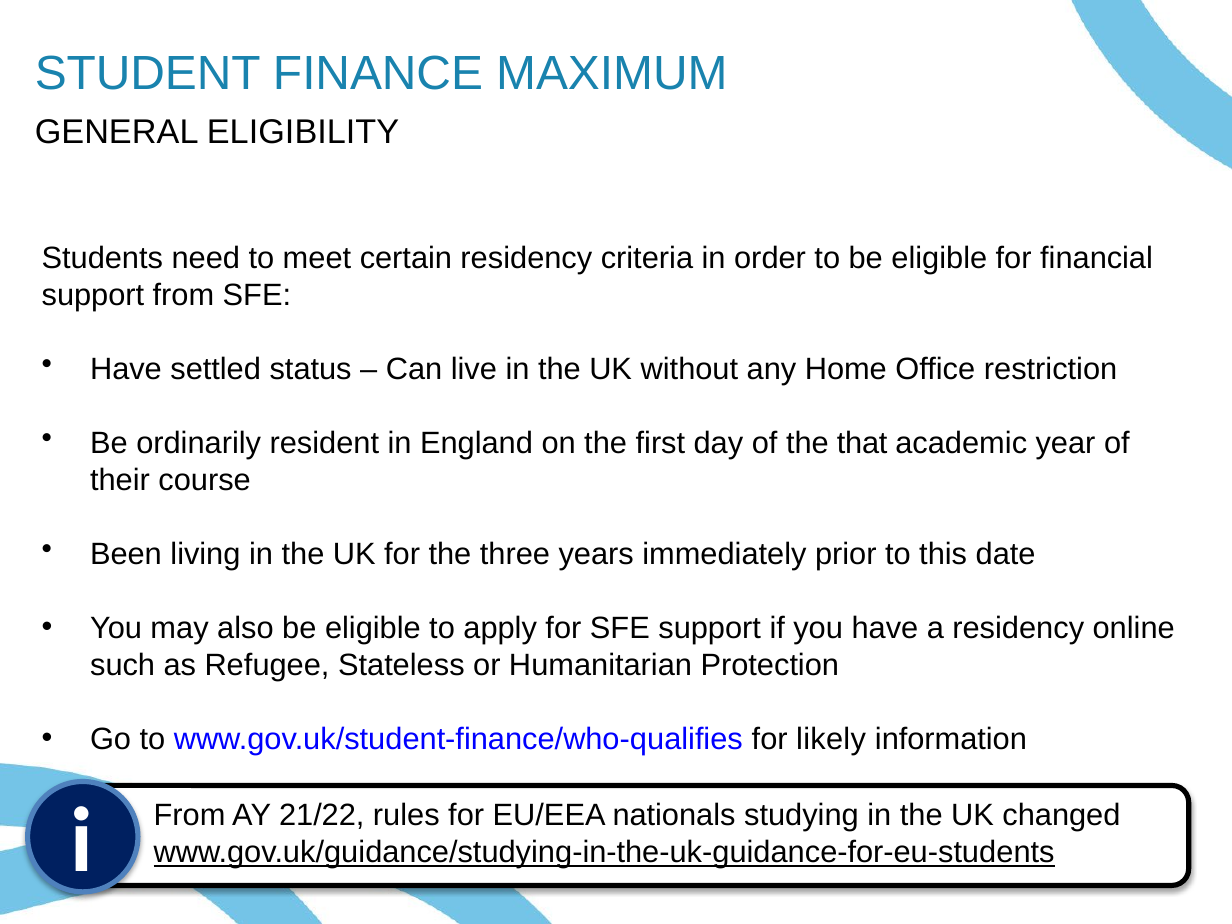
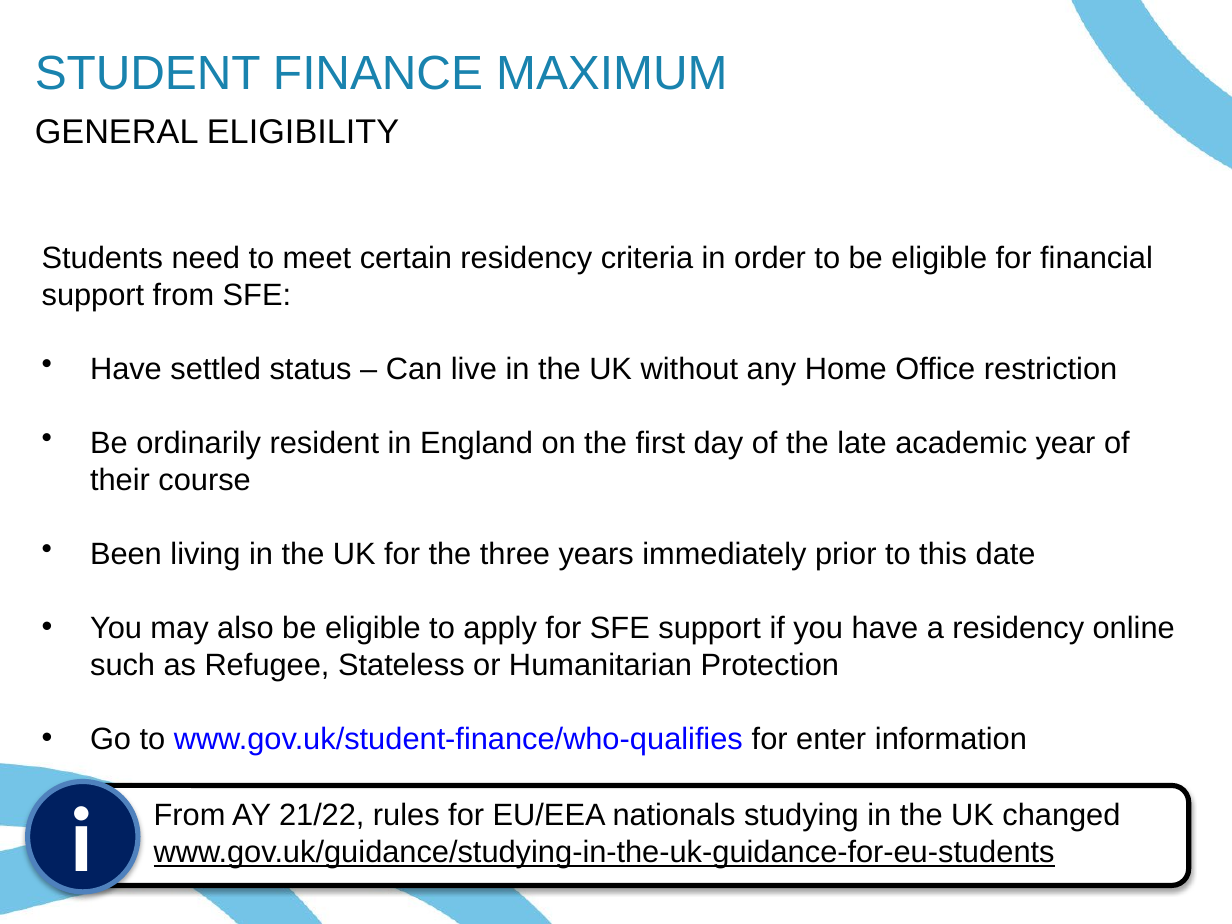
that: that -> late
likely: likely -> enter
